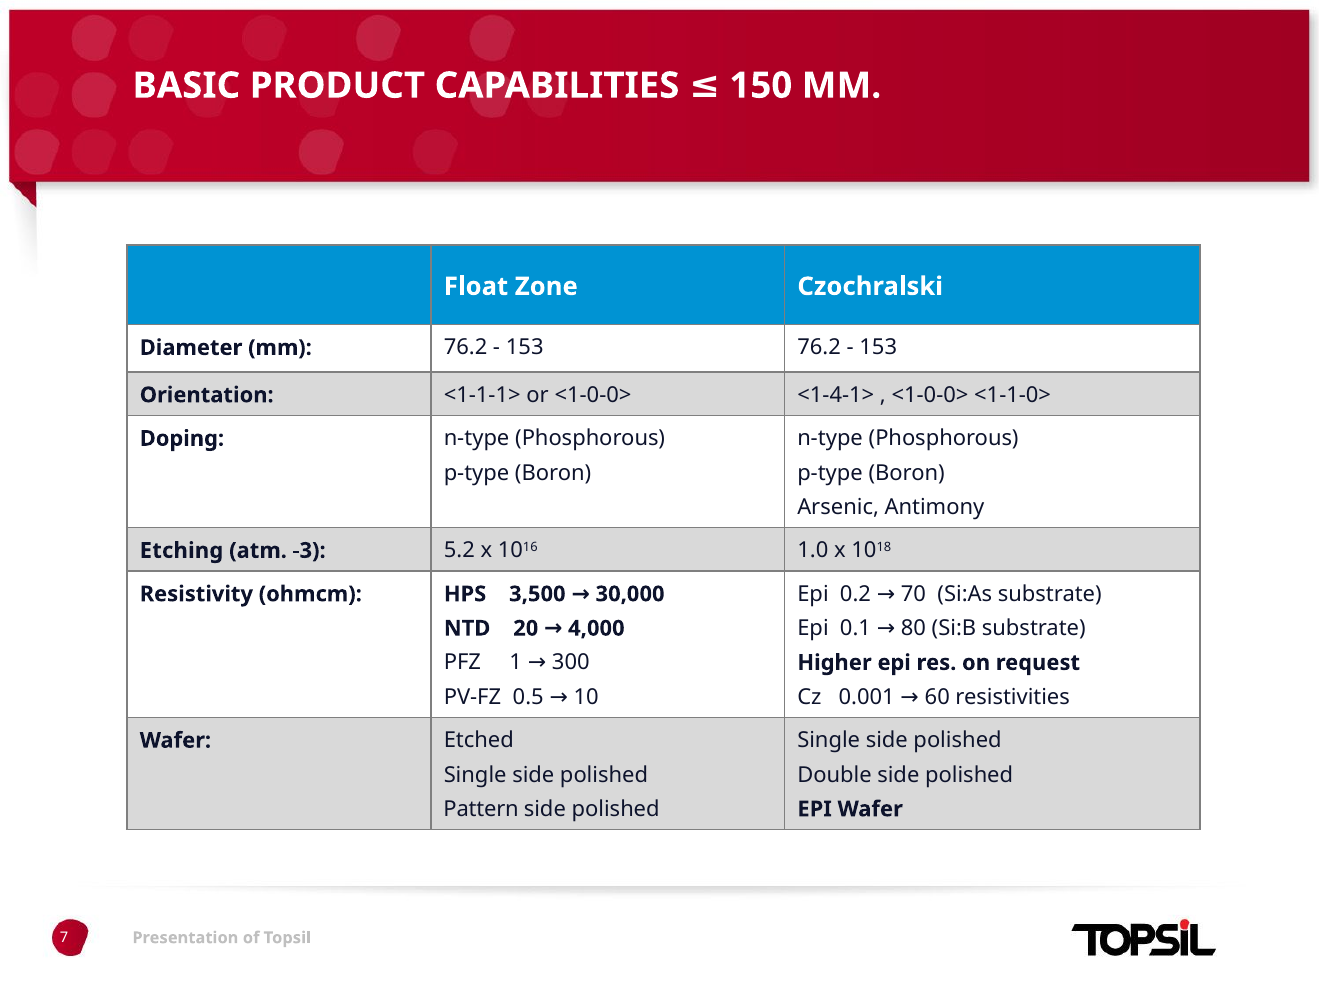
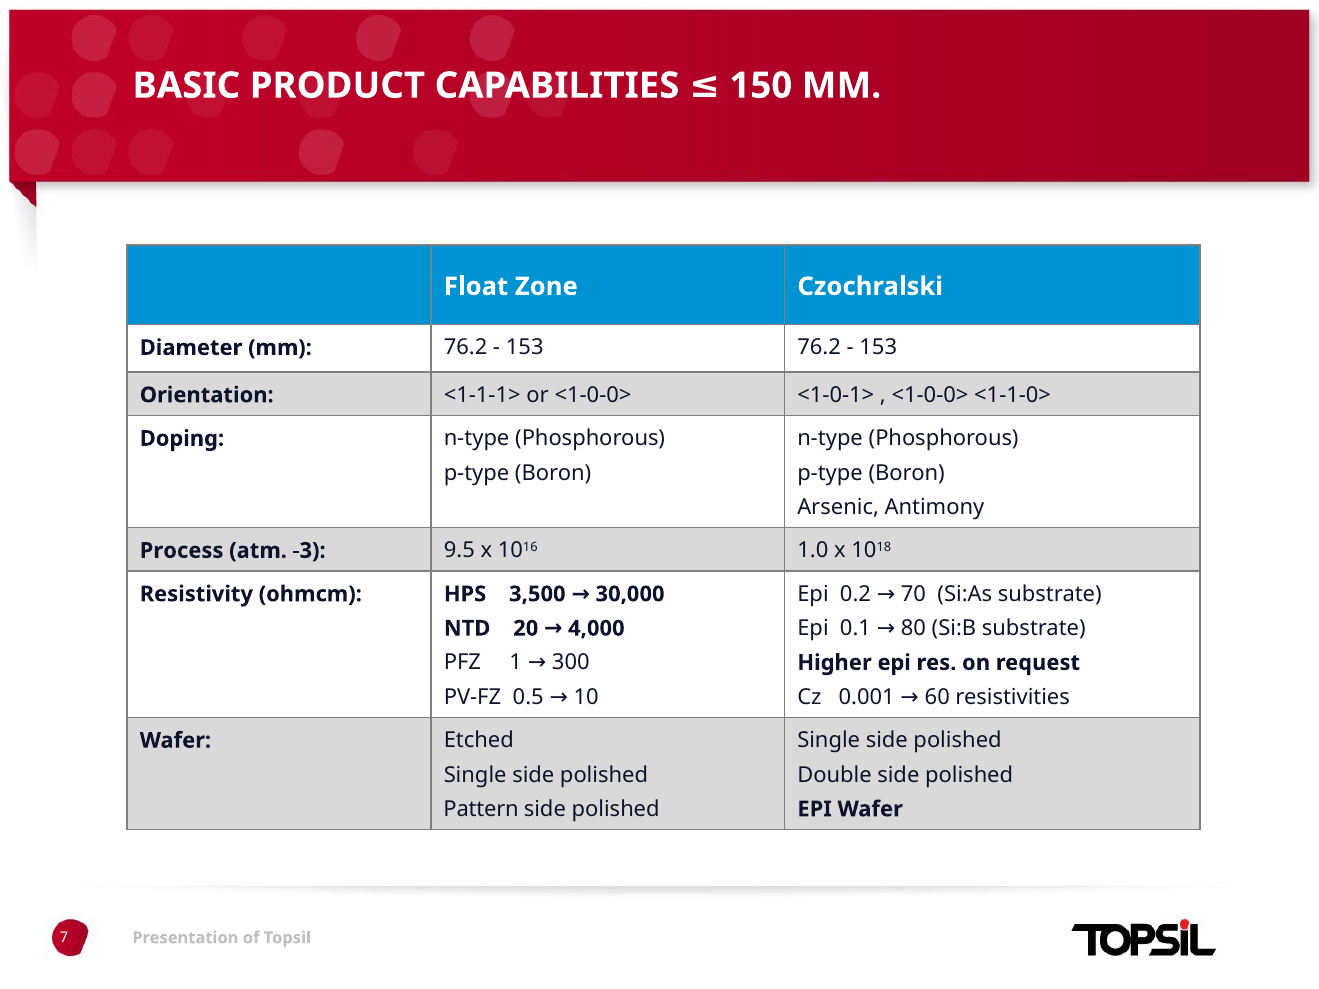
<1-4-1>: <1-4-1> -> <1-0-1>
Etching: Etching -> Process
5.2: 5.2 -> 9.5
